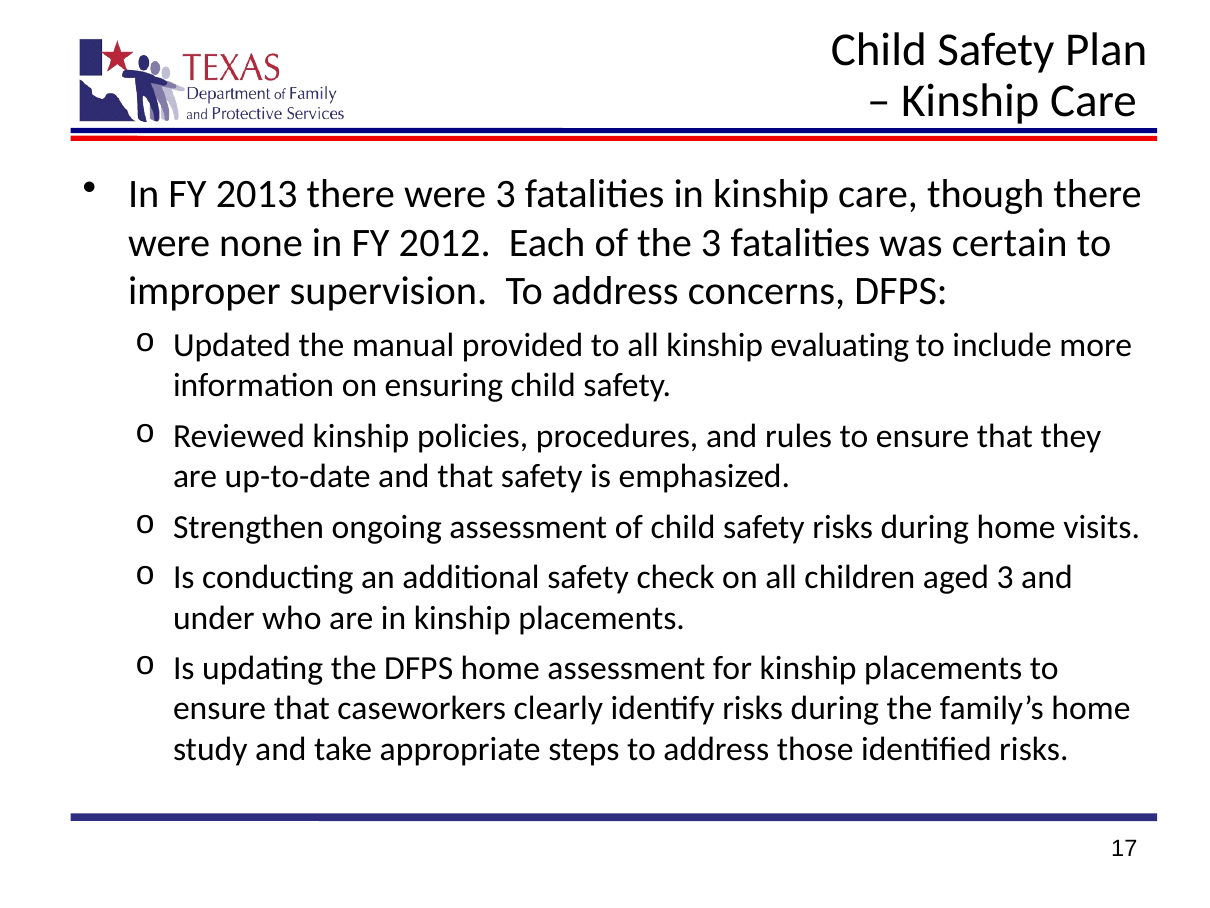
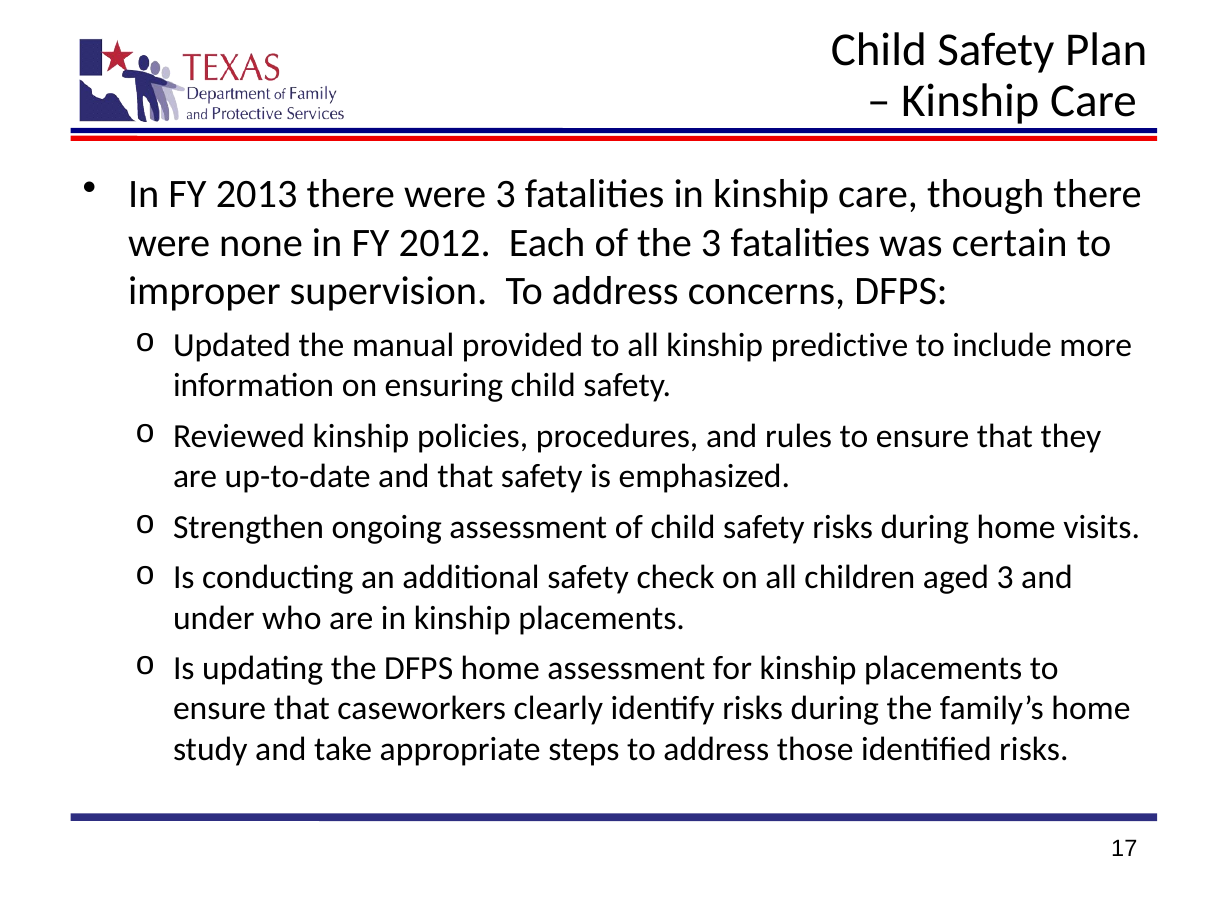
evaluating: evaluating -> predictive
